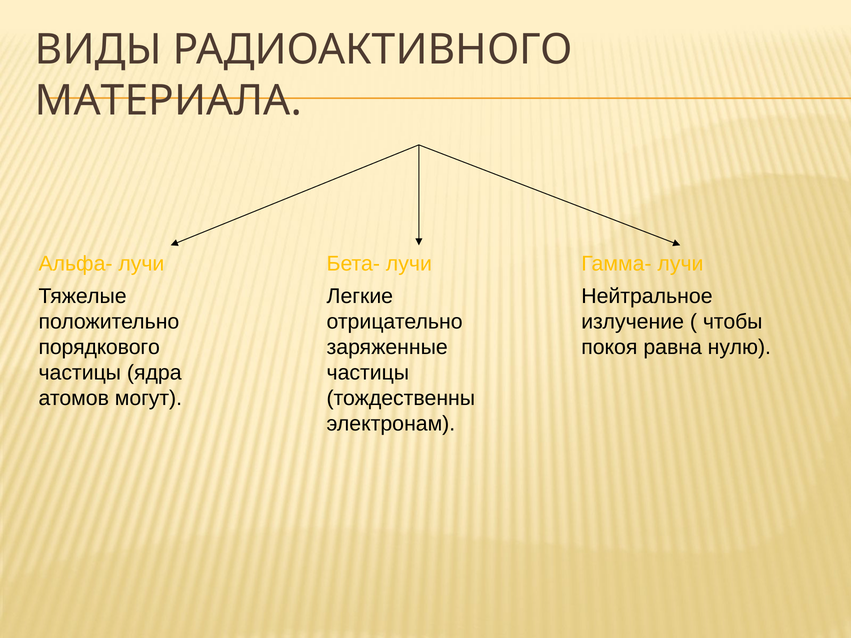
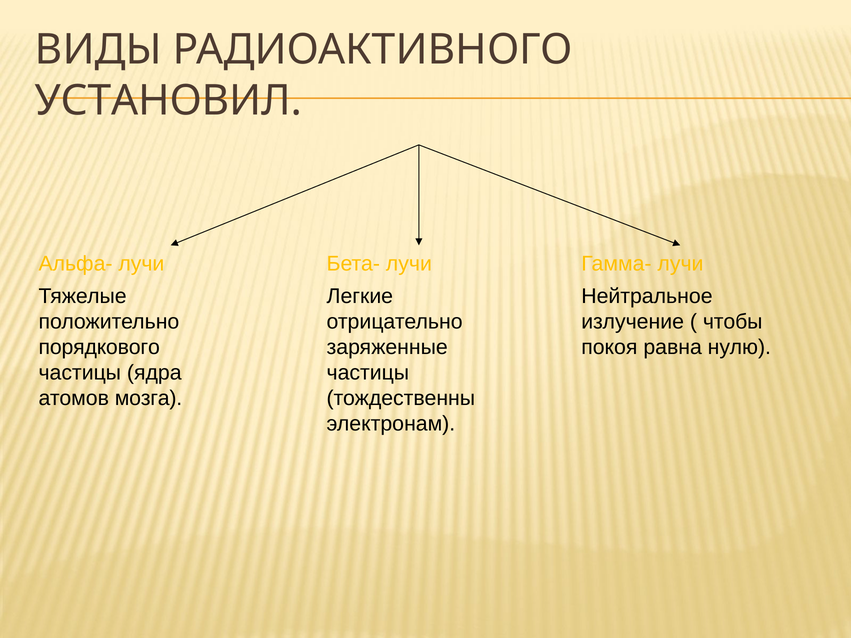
МАТЕРИАЛА: МАТЕРИАЛА -> УСТАНОВИЛ
могут: могут -> мозга
